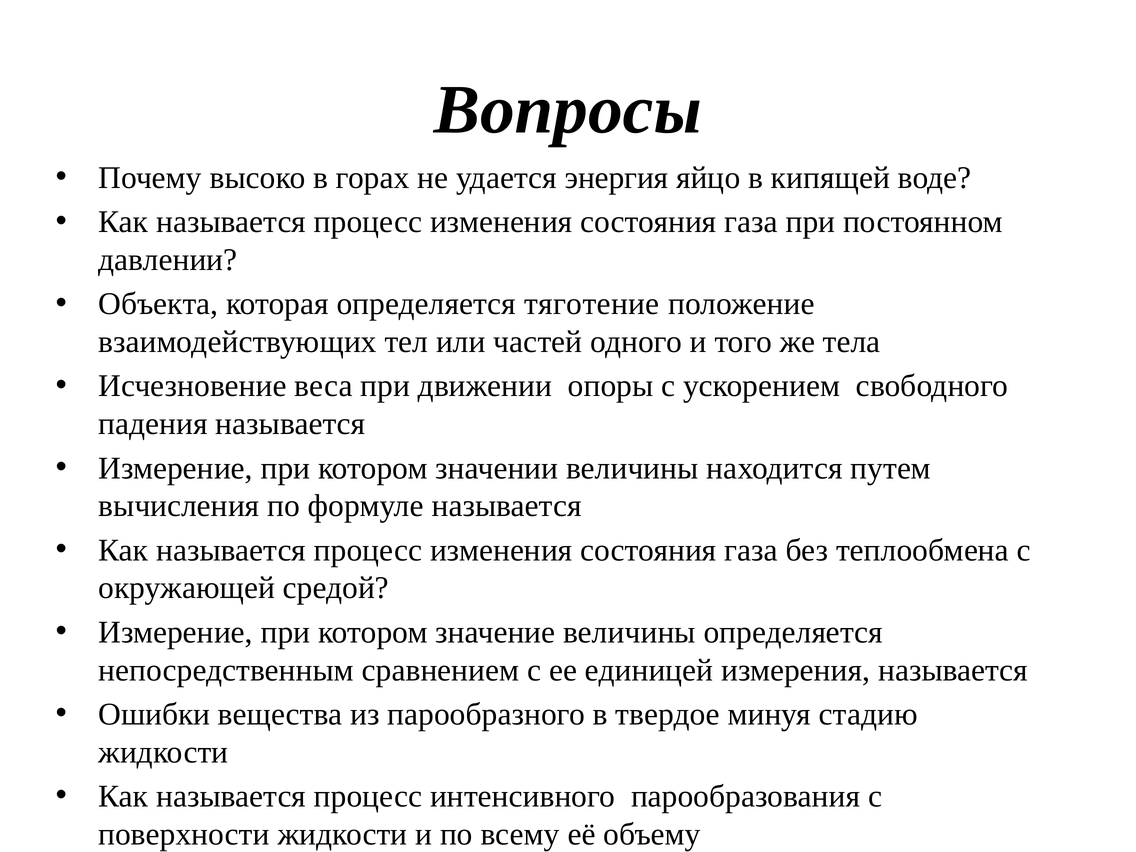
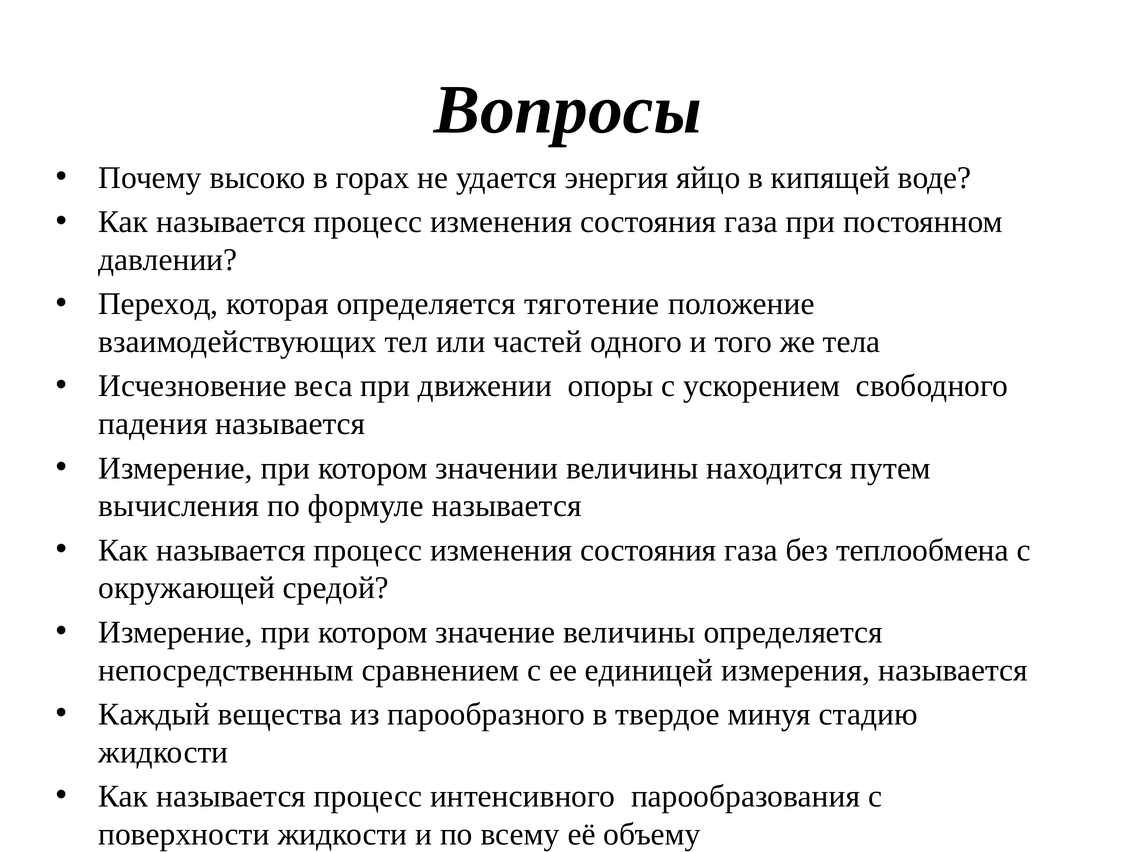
Объекта: Объекта -> Переход
Ошибки: Ошибки -> Каждый
